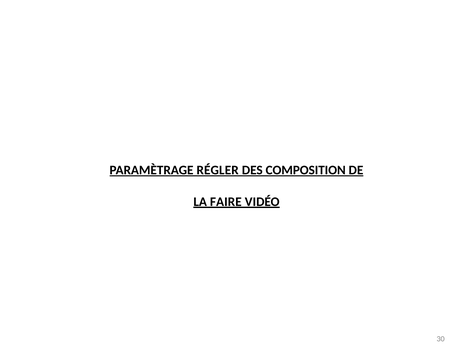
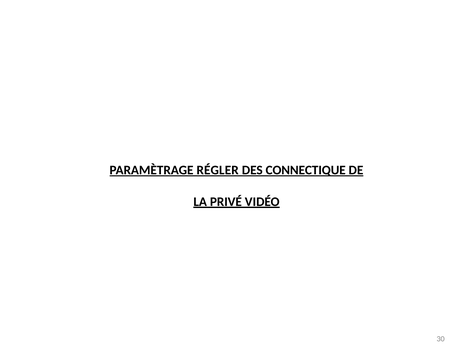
COMPOSITION: COMPOSITION -> CONNECTIQUE
FAIRE: FAIRE -> PRIVÉ
